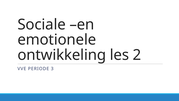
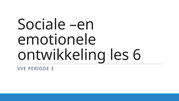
2: 2 -> 6
